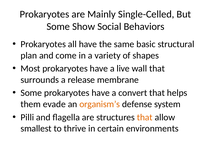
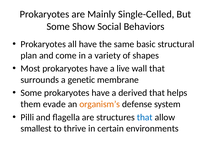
release: release -> genetic
convert: convert -> derived
that at (145, 117) colour: orange -> blue
